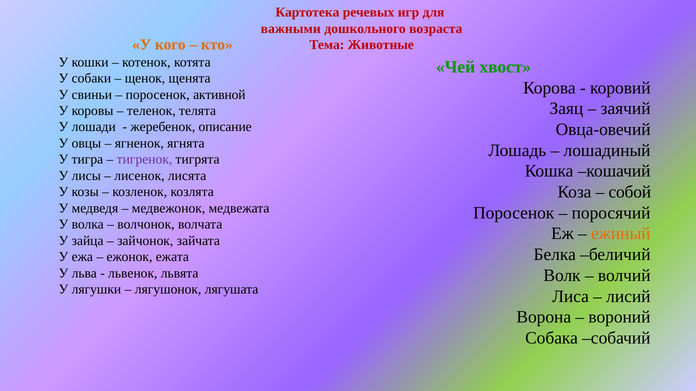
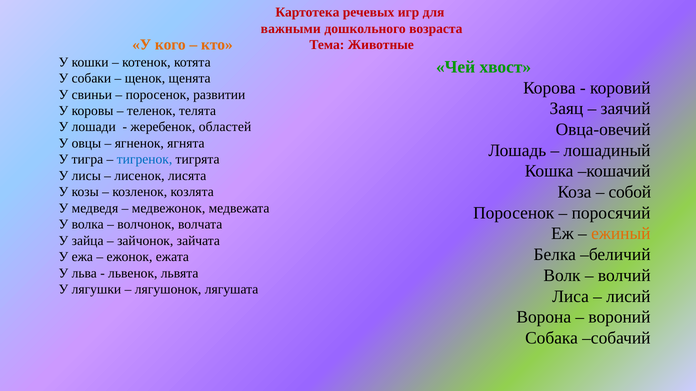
активной: активной -> развитии
описание: описание -> областей
тигренок colour: purple -> blue
